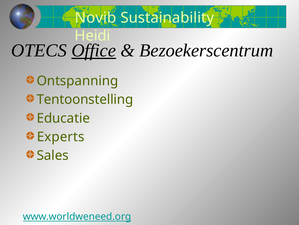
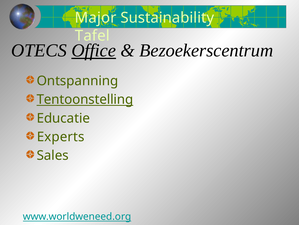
Novib: Novib -> Major
Heidi: Heidi -> Tafel
Tentoonstelling underline: none -> present
